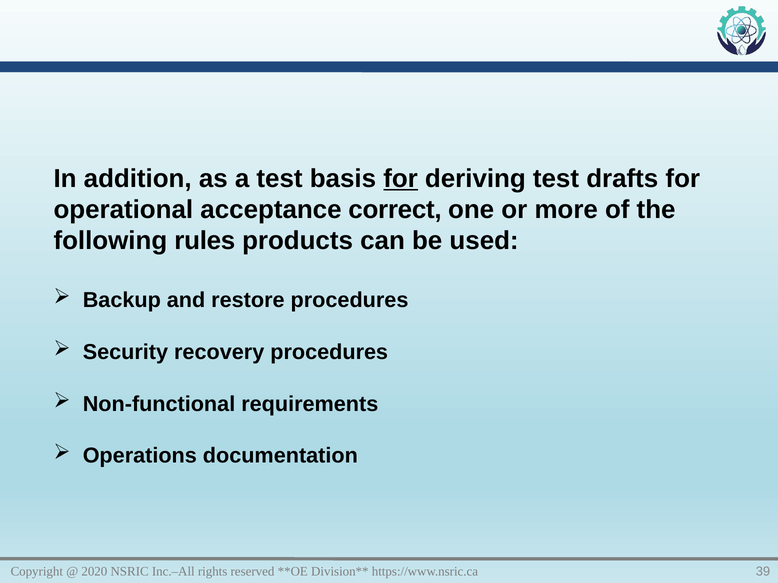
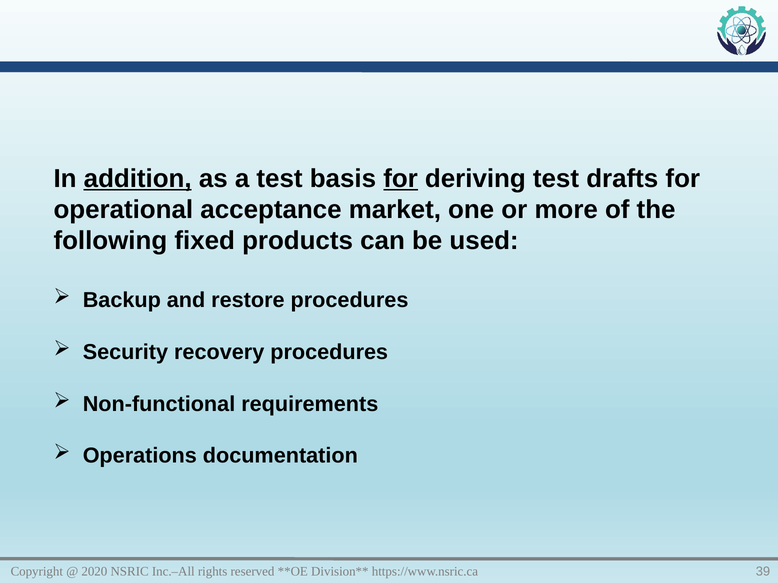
addition underline: none -> present
correct: correct -> market
rules: rules -> fixed
